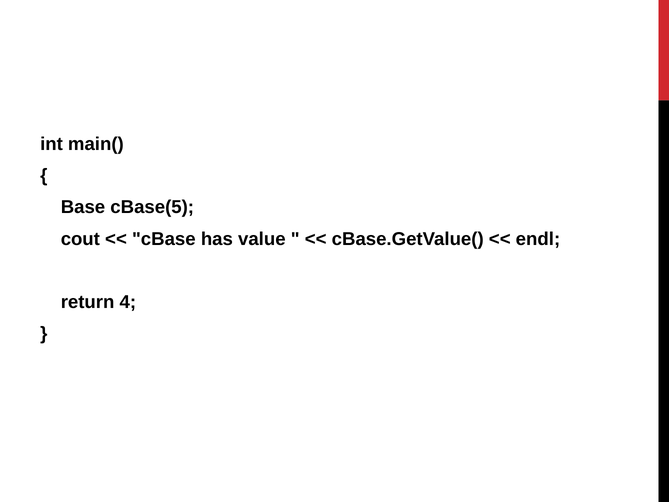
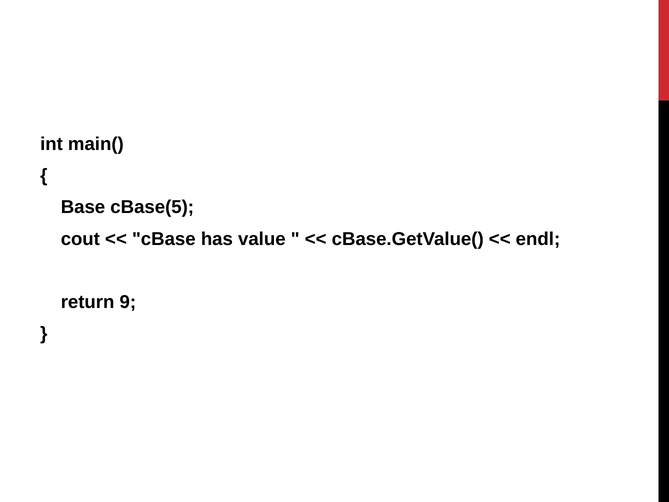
4: 4 -> 9
